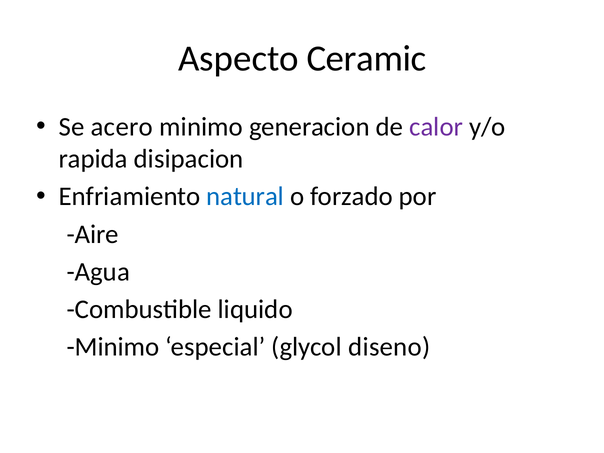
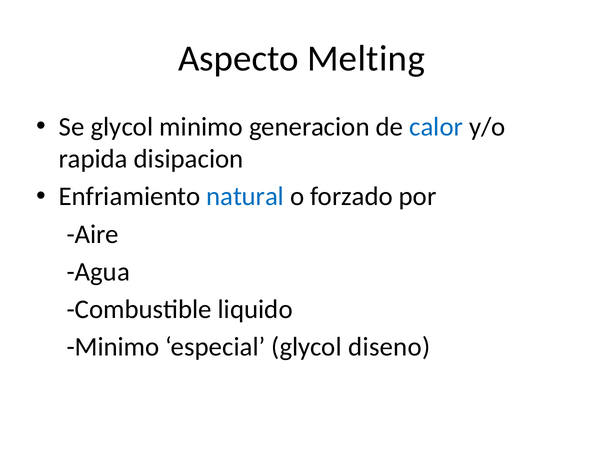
Ceramic: Ceramic -> Melting
Se acero: acero -> glycol
calor colour: purple -> blue
